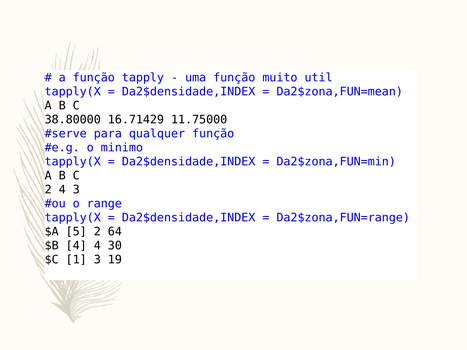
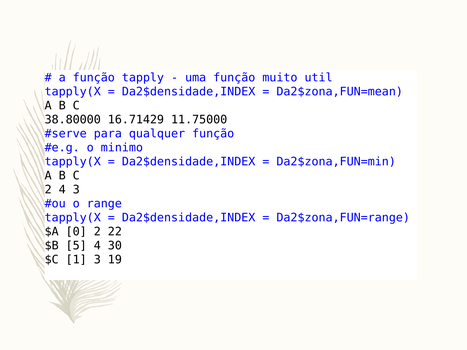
5: 5 -> 0
64: 64 -> 22
$B 4: 4 -> 5
